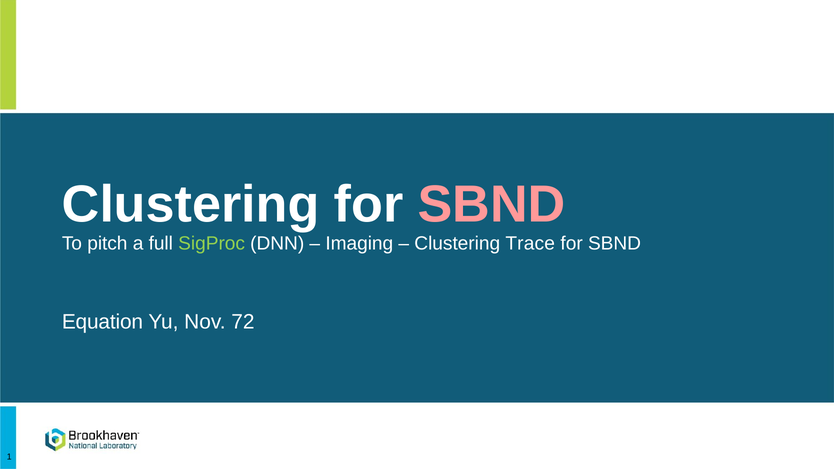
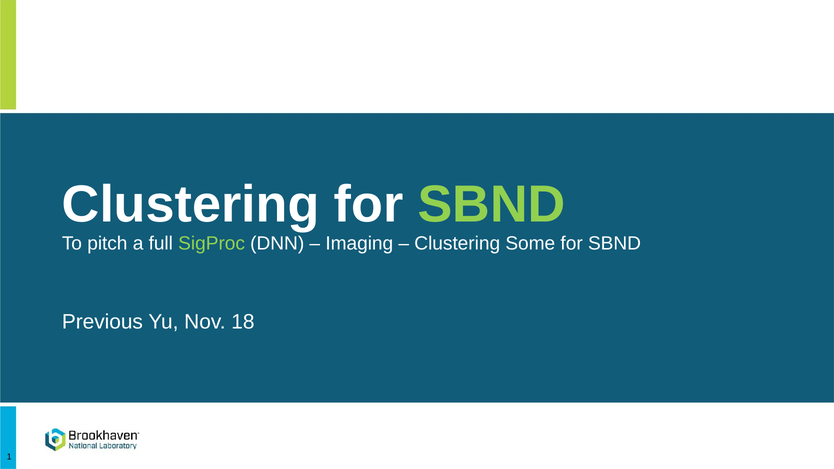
SBND at (492, 205) colour: pink -> light green
Trace: Trace -> Some
Equation: Equation -> Previous
72: 72 -> 18
